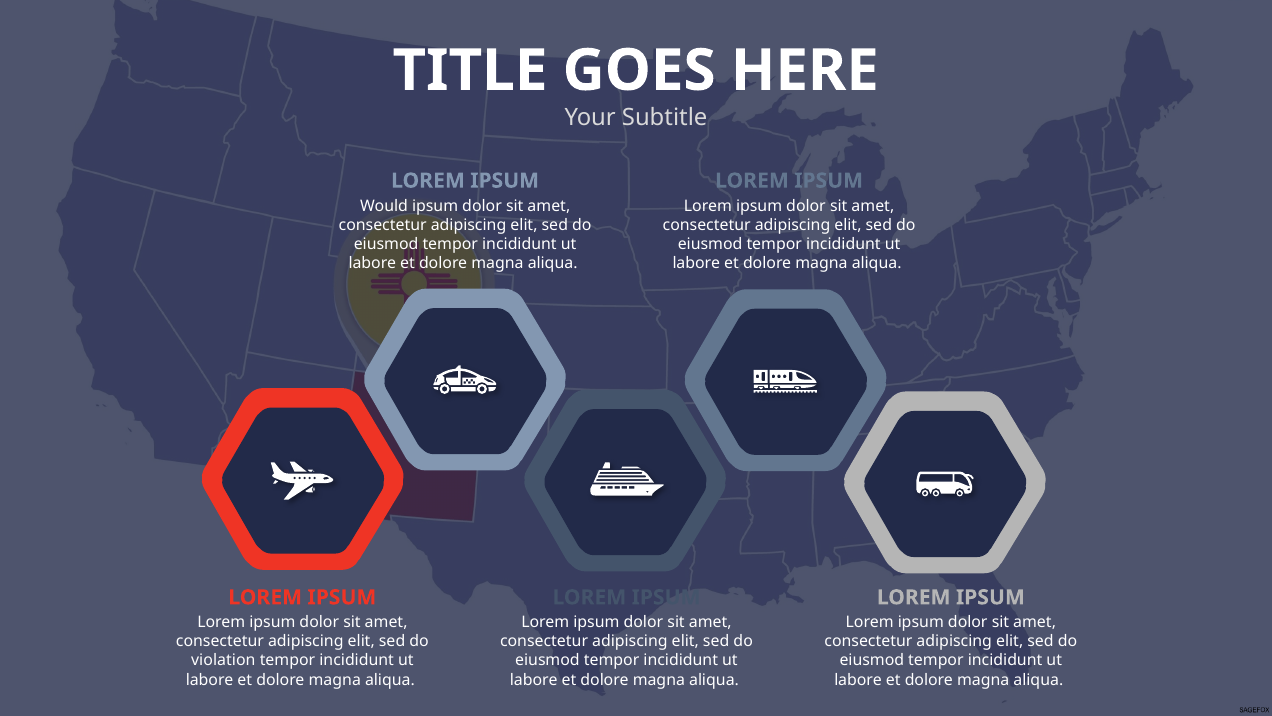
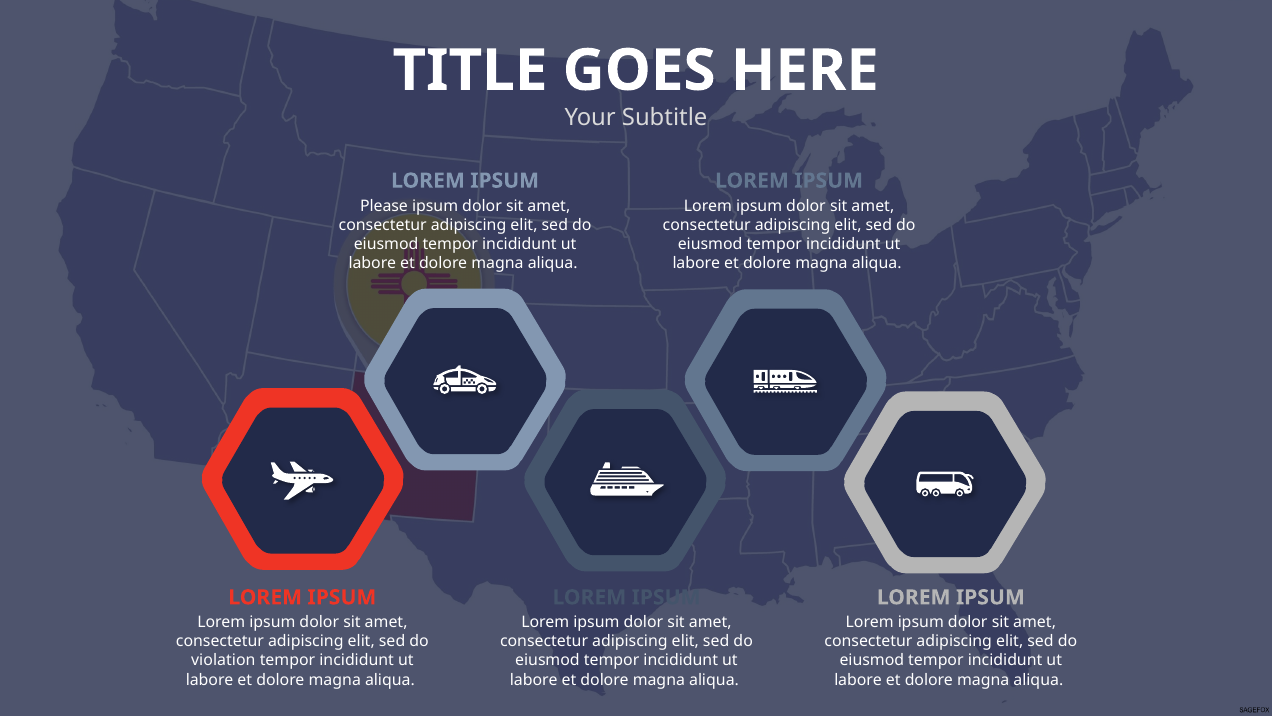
Would: Would -> Please
